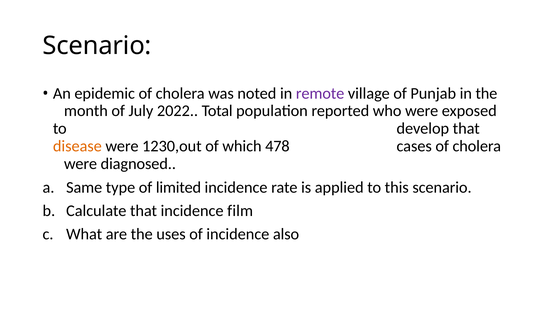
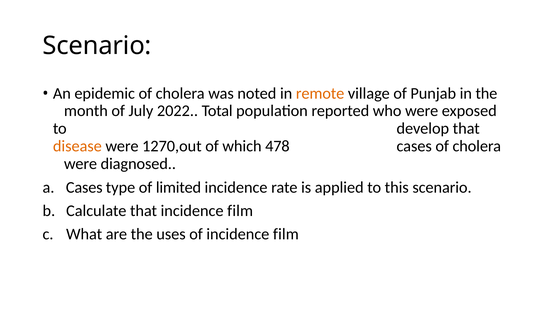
remote colour: purple -> orange
1230,out: 1230,out -> 1270,out
Same at (84, 187): Same -> Cases
of incidence also: also -> film
